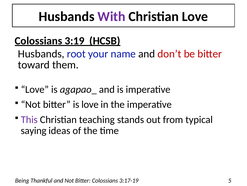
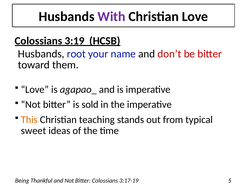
is love: love -> sold
This colour: purple -> orange
saying: saying -> sweet
